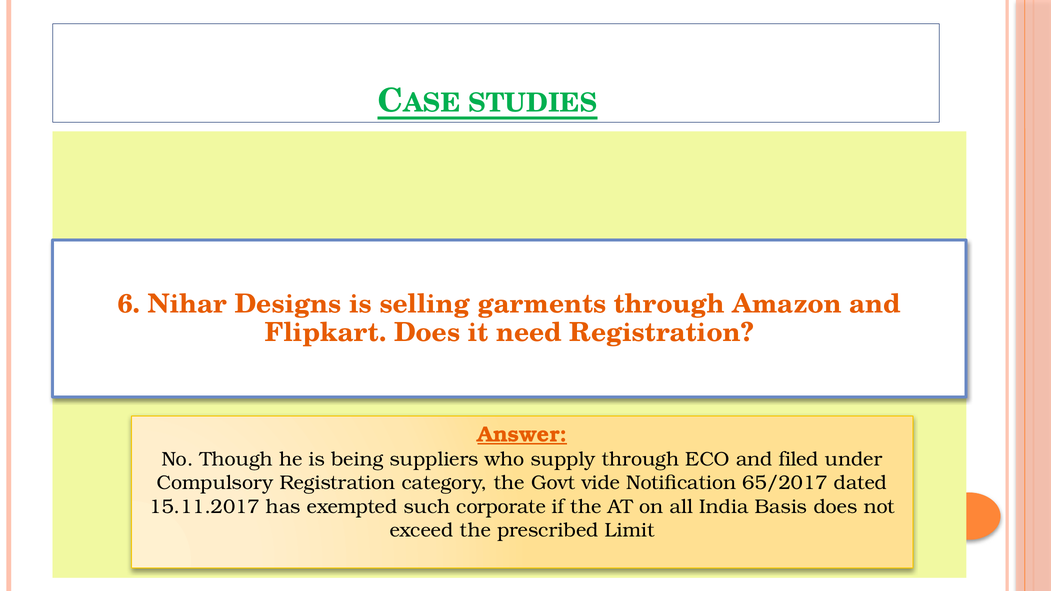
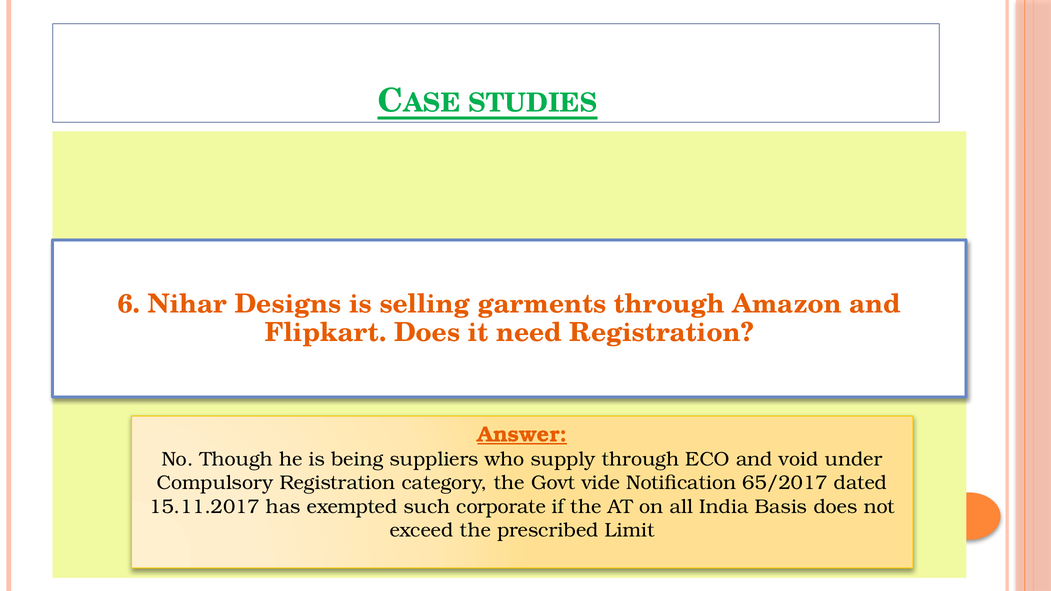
filed: filed -> void
